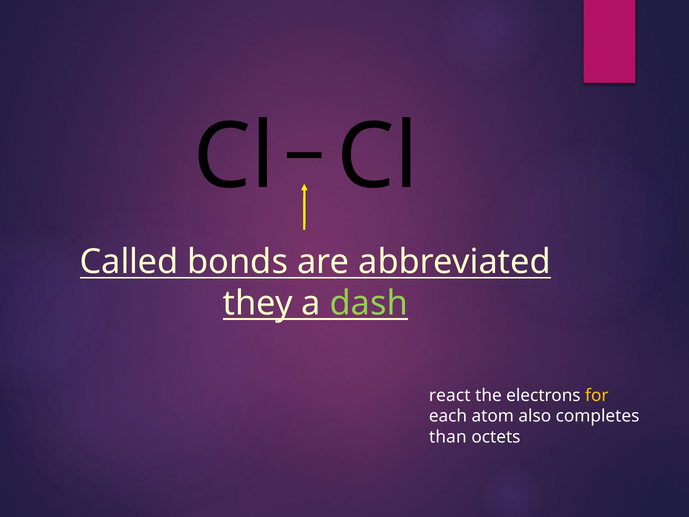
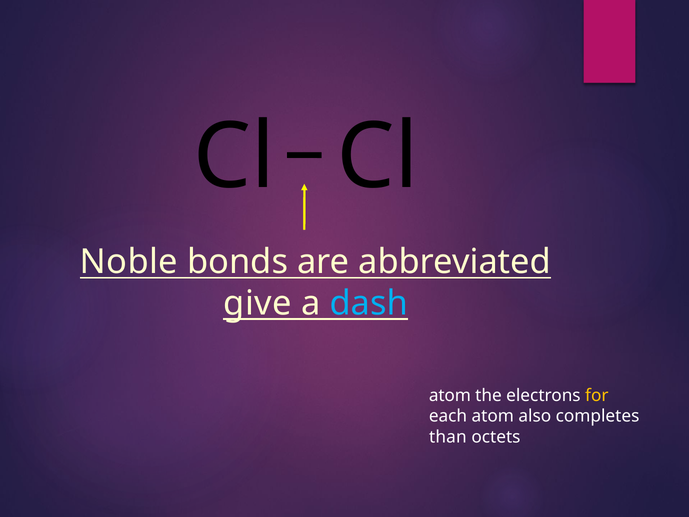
Called: Called -> Noble
they: they -> give
dash colour: light green -> light blue
react at (450, 395): react -> atom
